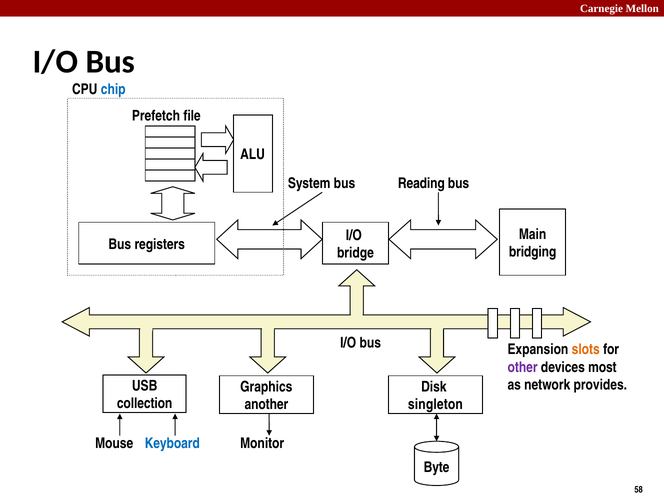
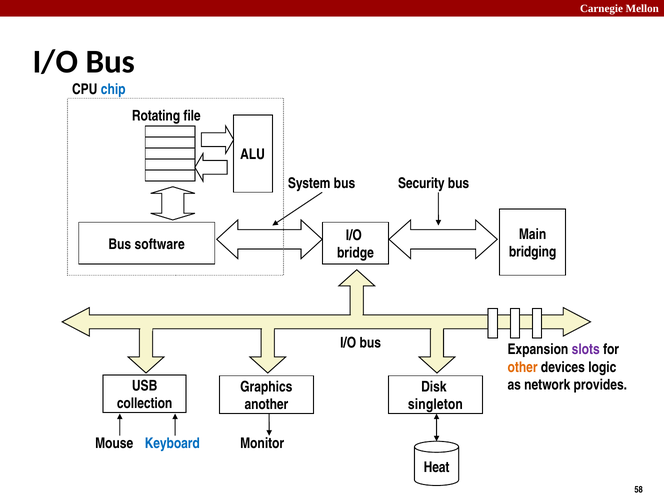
Prefetch: Prefetch -> Rotating
Reading: Reading -> Security
registers: registers -> software
slots colour: orange -> purple
other colour: purple -> orange
most: most -> logic
Byte: Byte -> Heat
